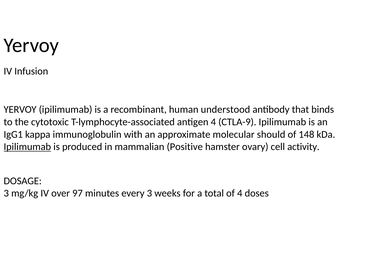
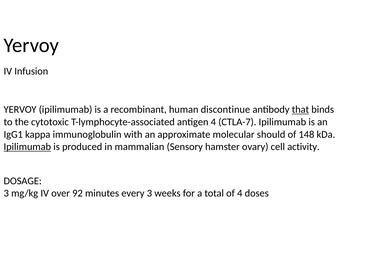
understood: understood -> discontinue
that underline: none -> present
CTLA-9: CTLA-9 -> CTLA-7
Positive: Positive -> Sensory
97: 97 -> 92
